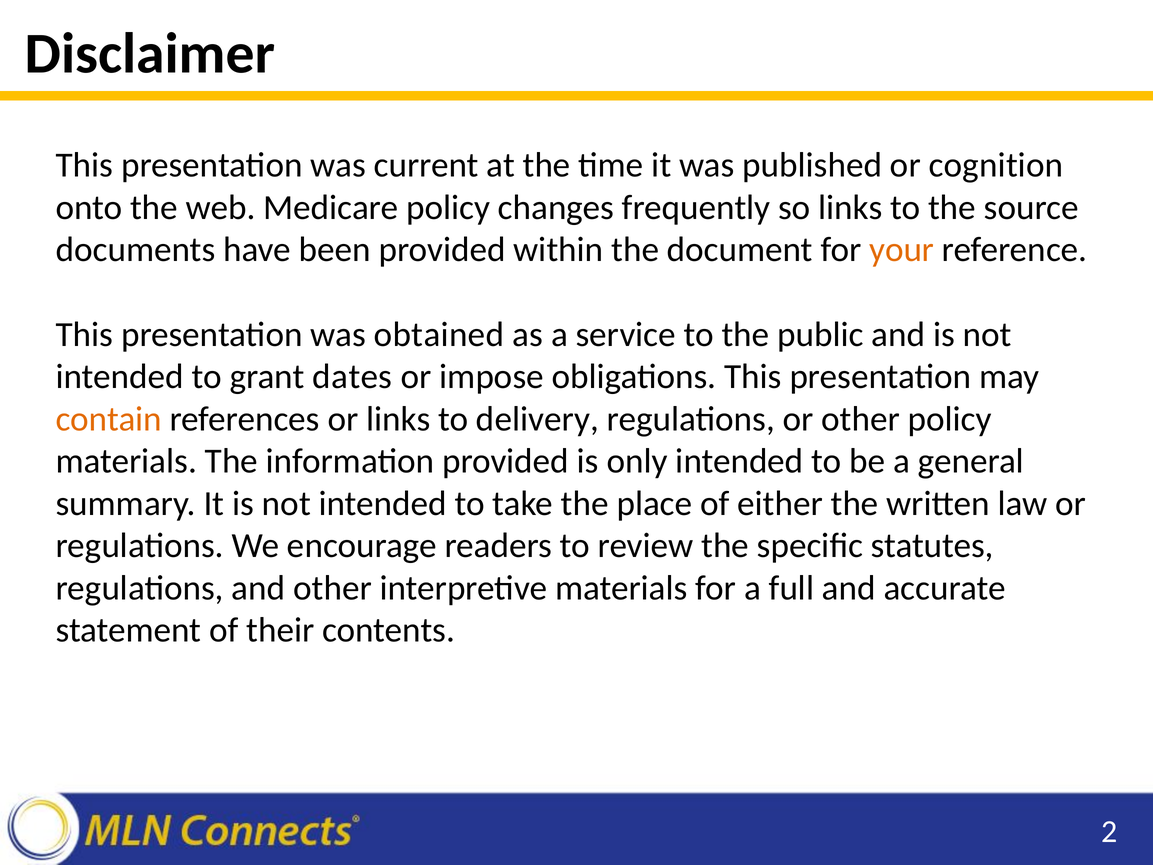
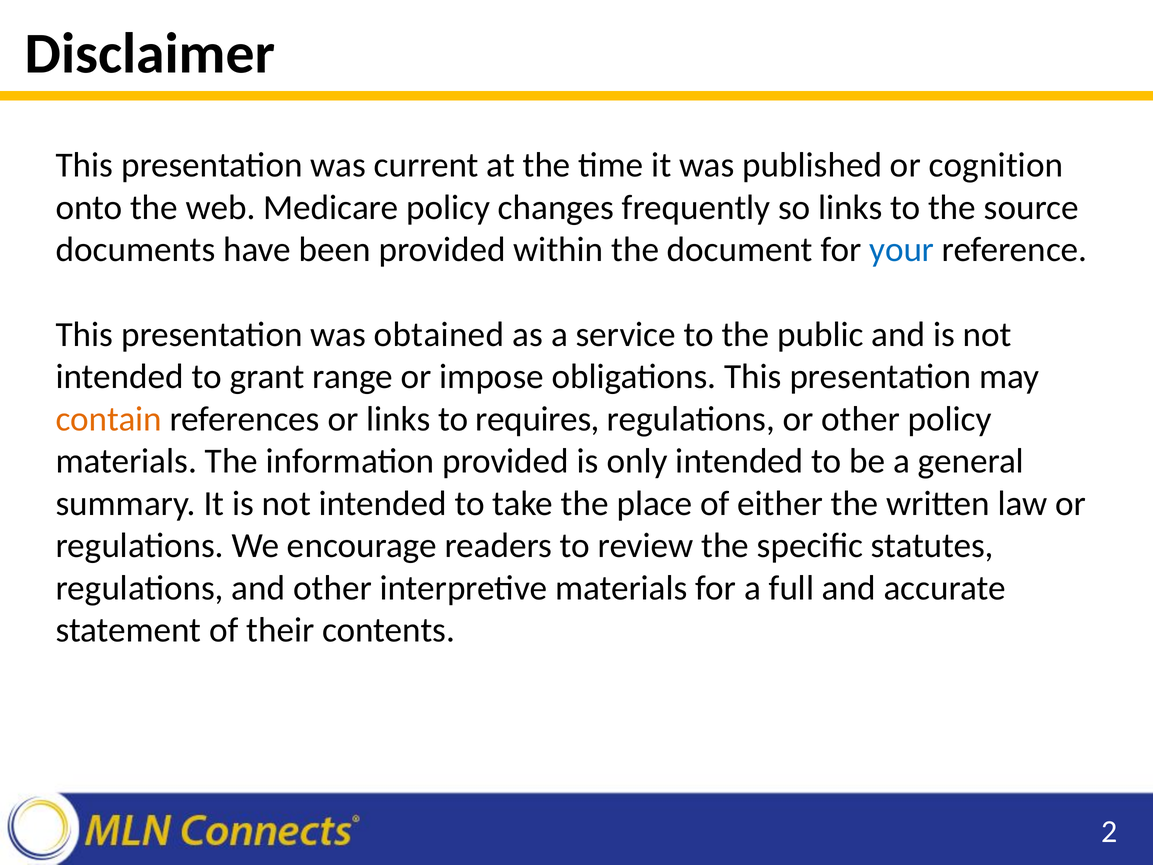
your colour: orange -> blue
dates: dates -> range
delivery: delivery -> requires
